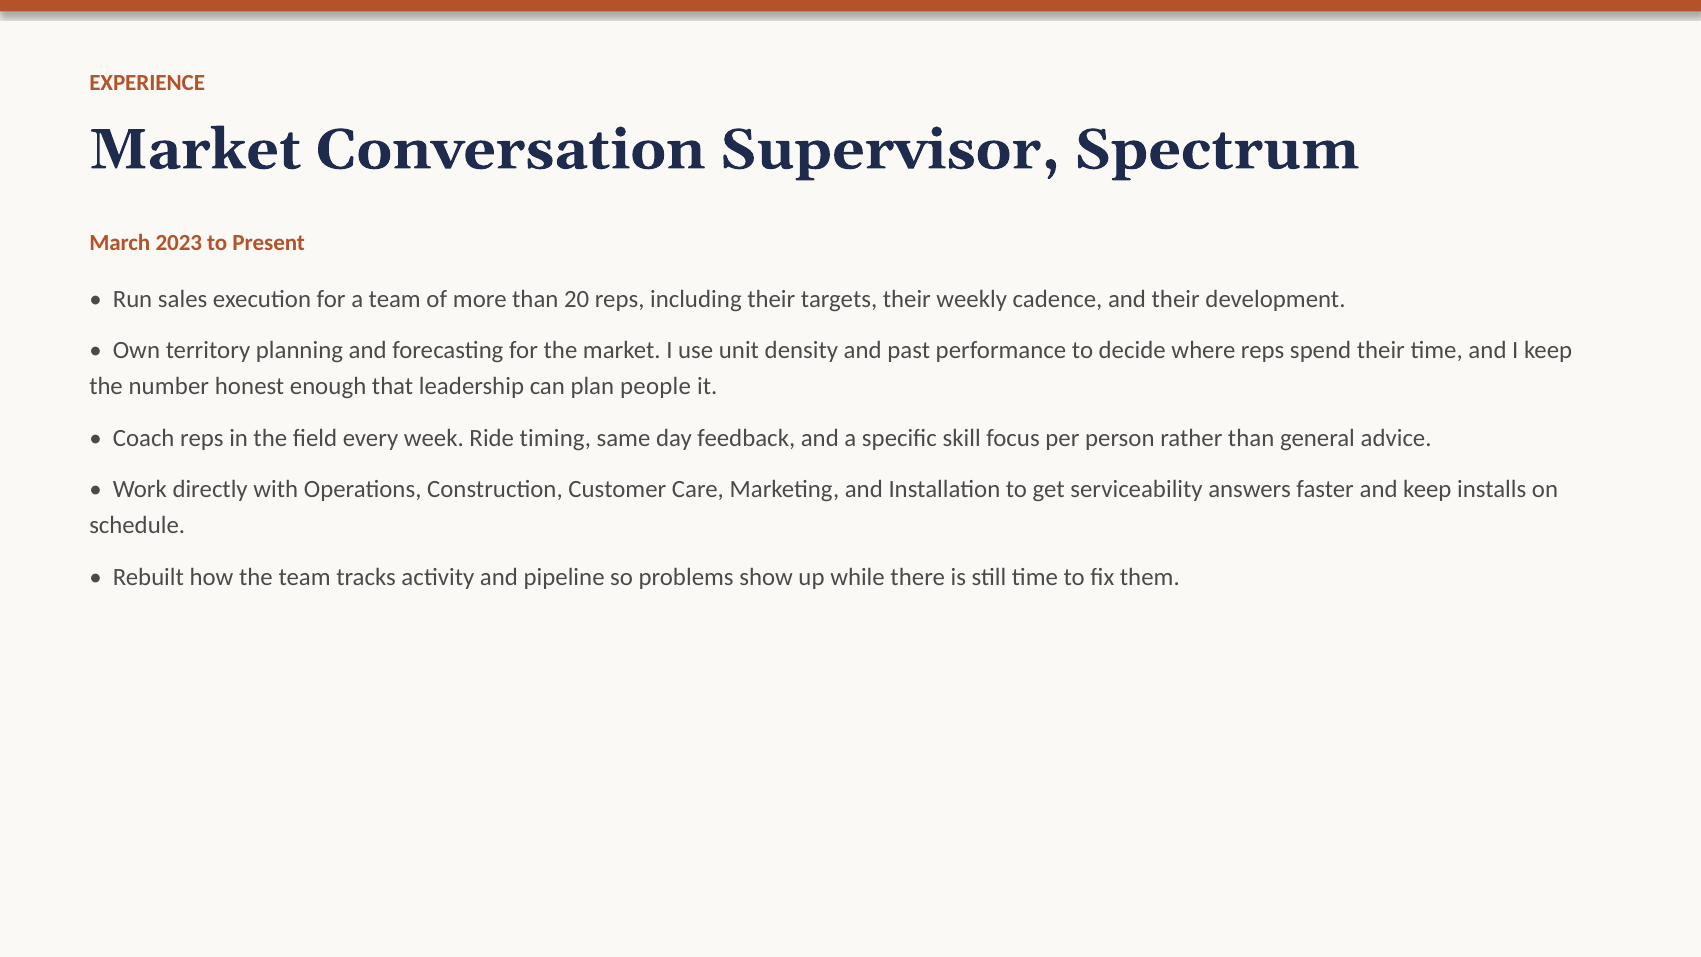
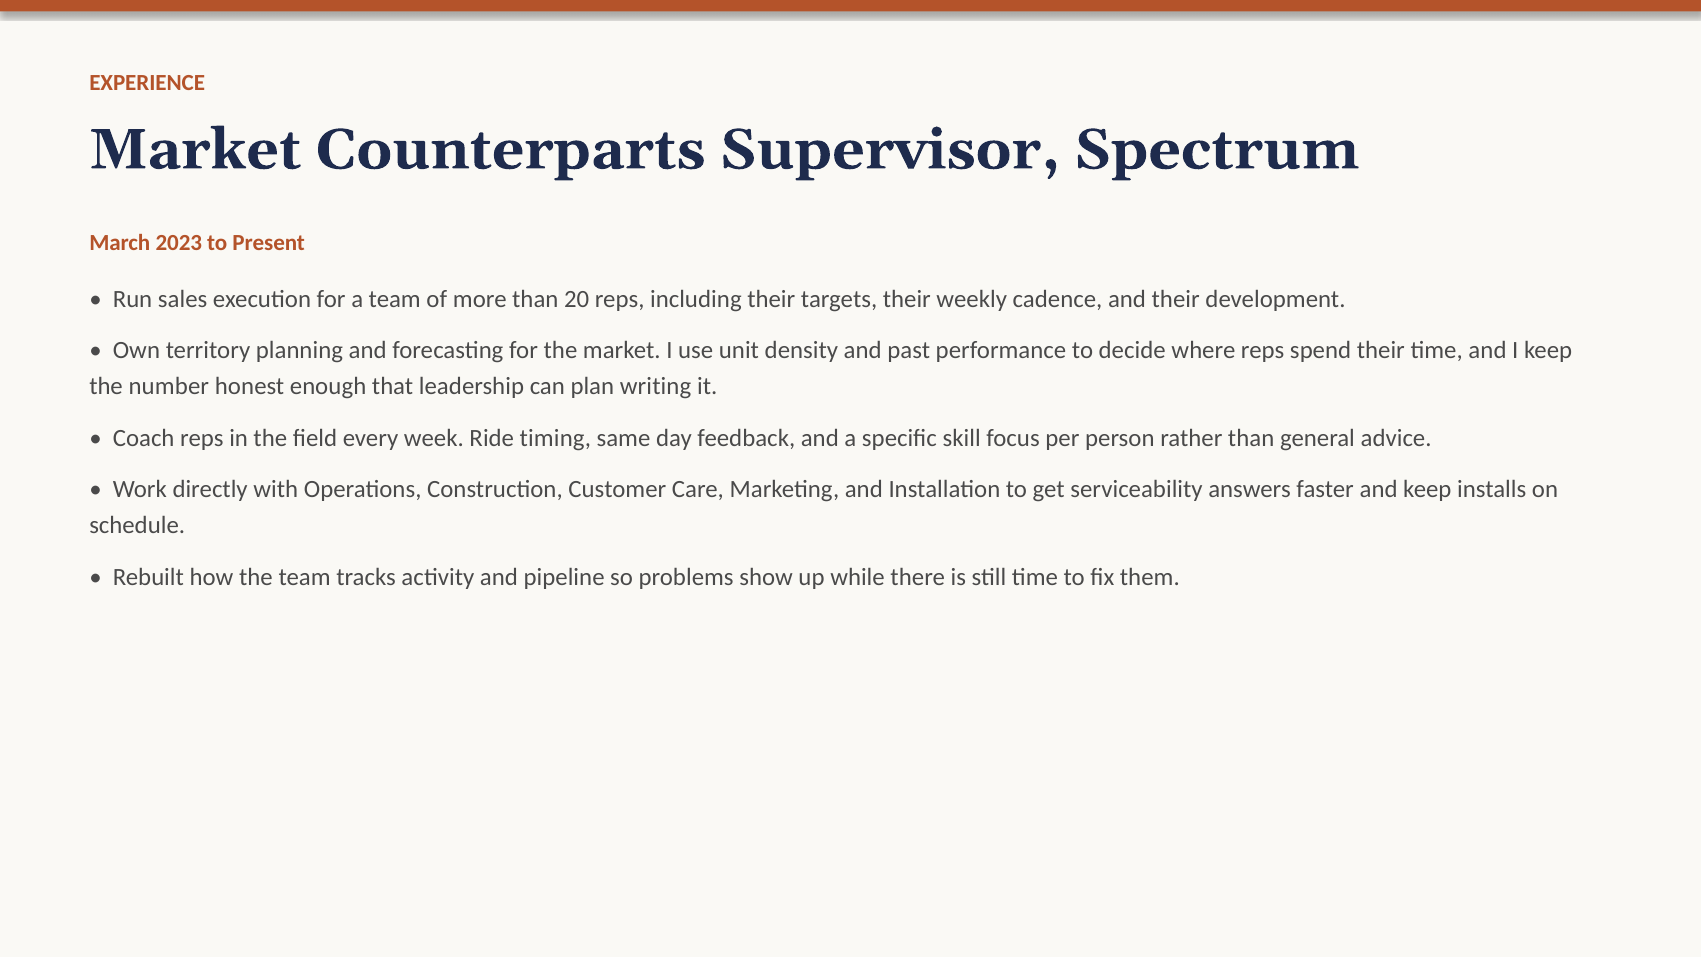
Conversation: Conversation -> Counterparts
people: people -> writing
